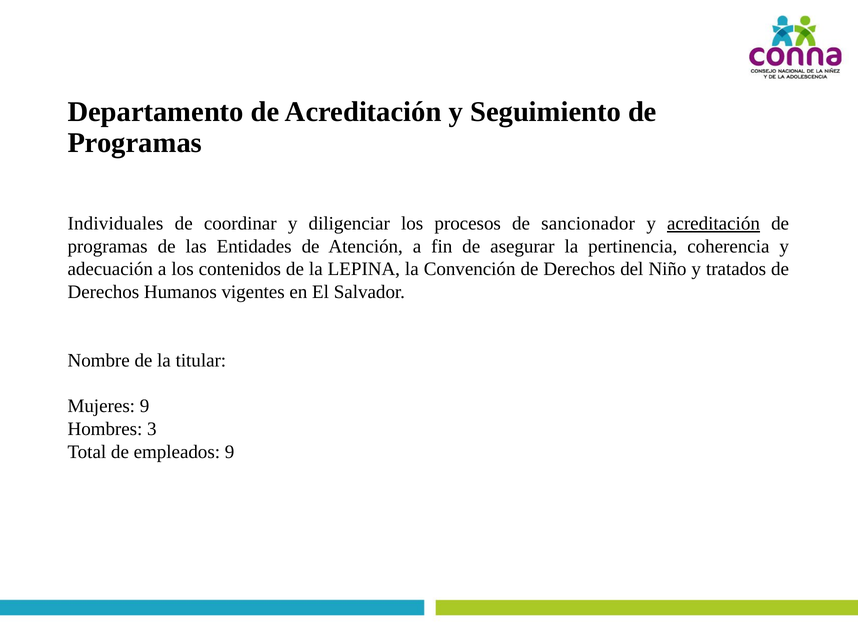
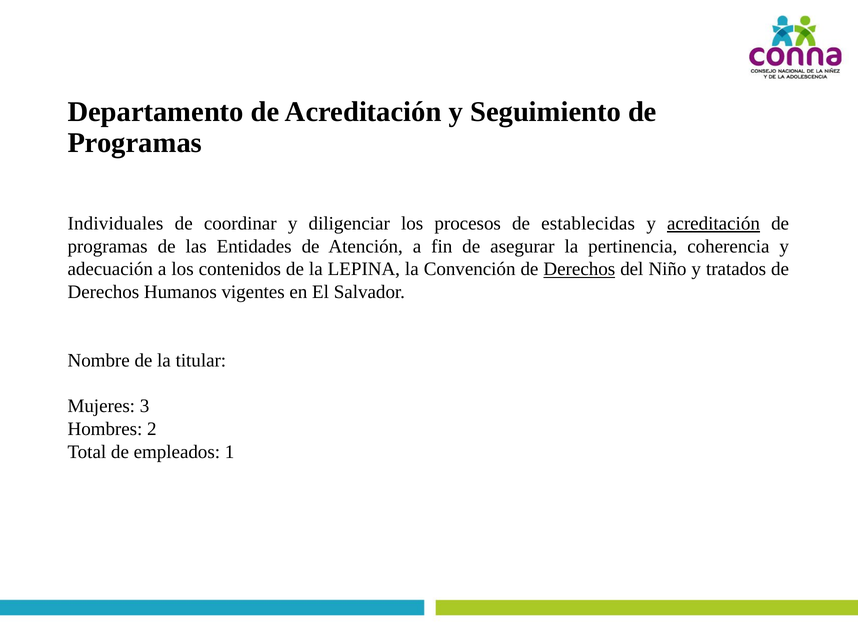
sancionador: sancionador -> establecidas
Derechos at (579, 269) underline: none -> present
Mujeres 9: 9 -> 3
3: 3 -> 2
empleados 9: 9 -> 1
